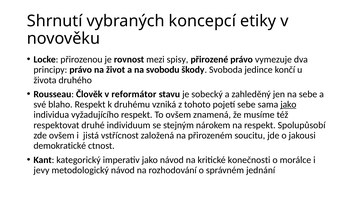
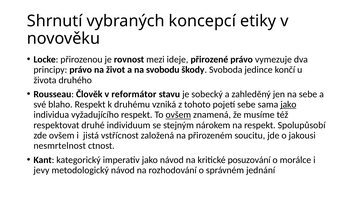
spisy: spisy -> ideje
ovšem at (178, 115) underline: none -> present
demokratické: demokratické -> nesmrtelnost
konečnosti: konečnosti -> posuzování
